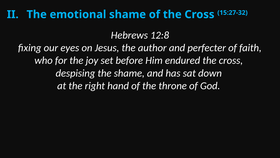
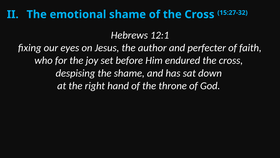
12:8: 12:8 -> 12:1
